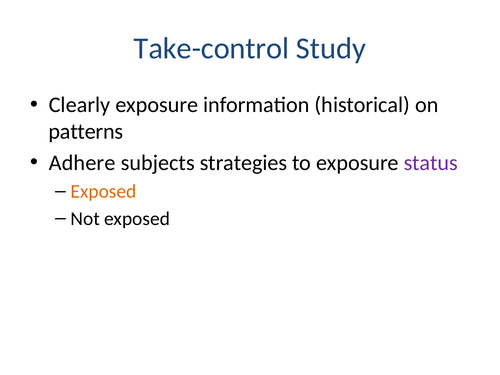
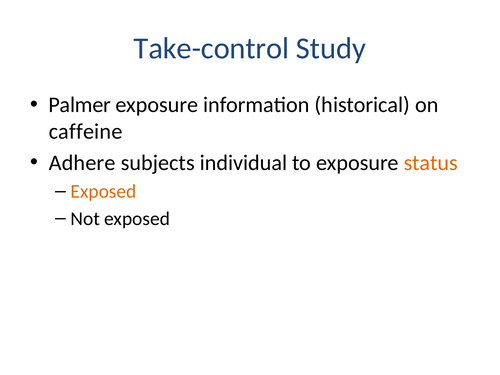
Clearly: Clearly -> Palmer
patterns: patterns -> caffeine
strategies: strategies -> individual
status colour: purple -> orange
